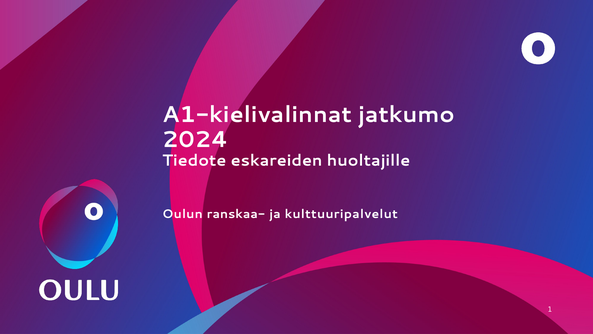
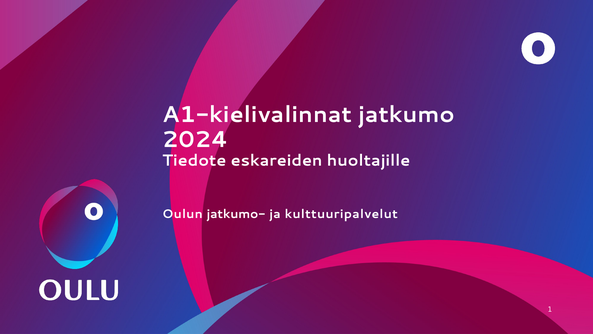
ranskaa-: ranskaa- -> jatkumo-
